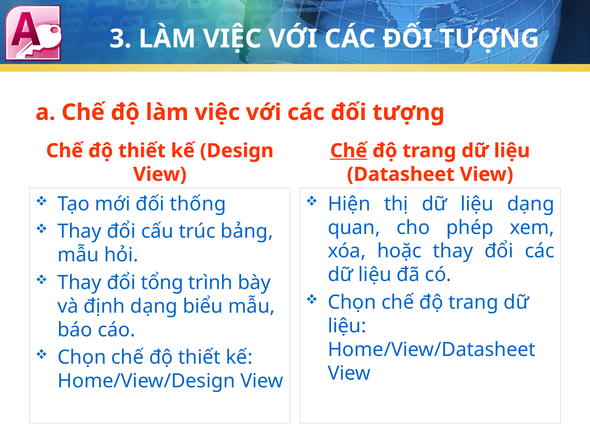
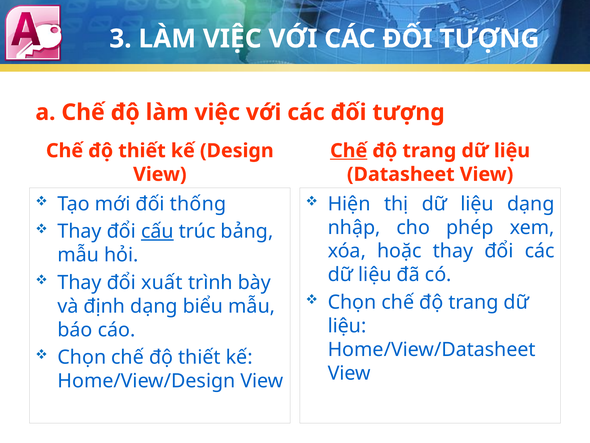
quan: quan -> nhập
cấu underline: none -> present
tổng: tổng -> xuất
